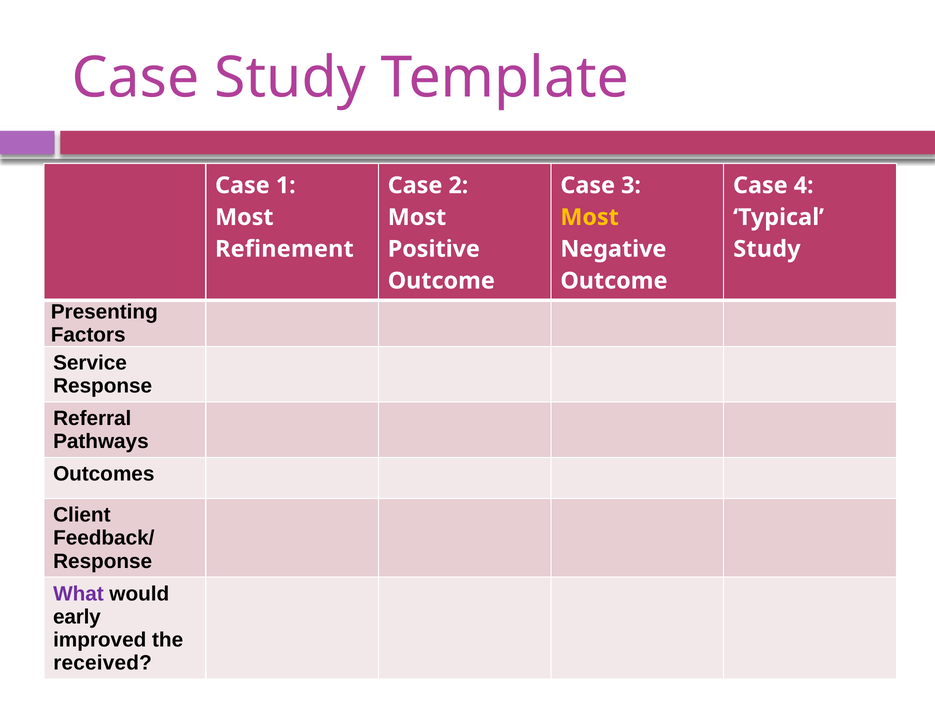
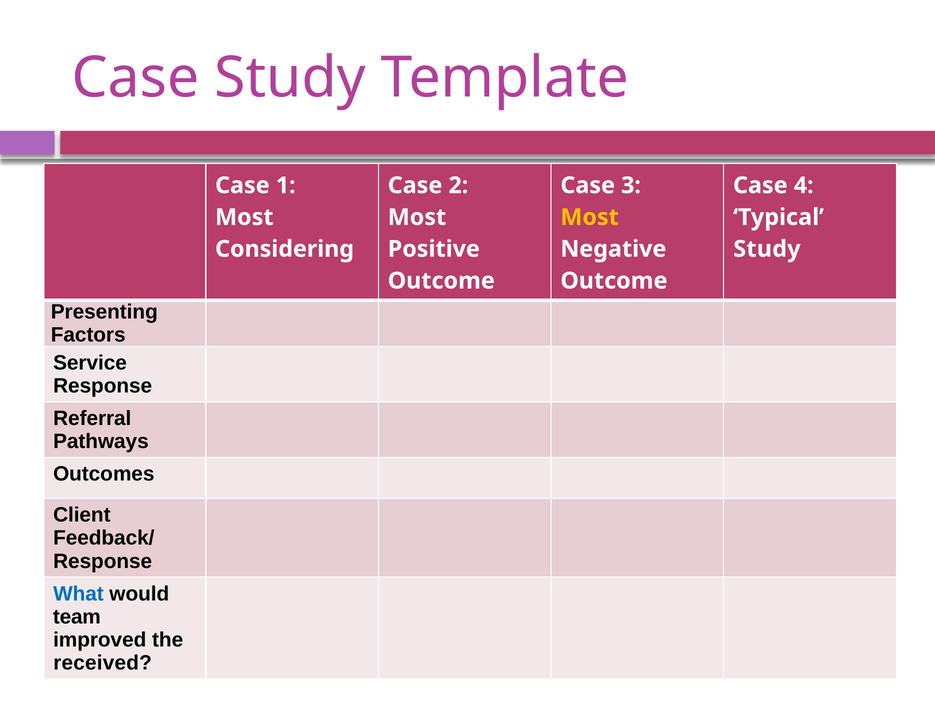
Refinement: Refinement -> Considering
What colour: purple -> blue
early: early -> team
